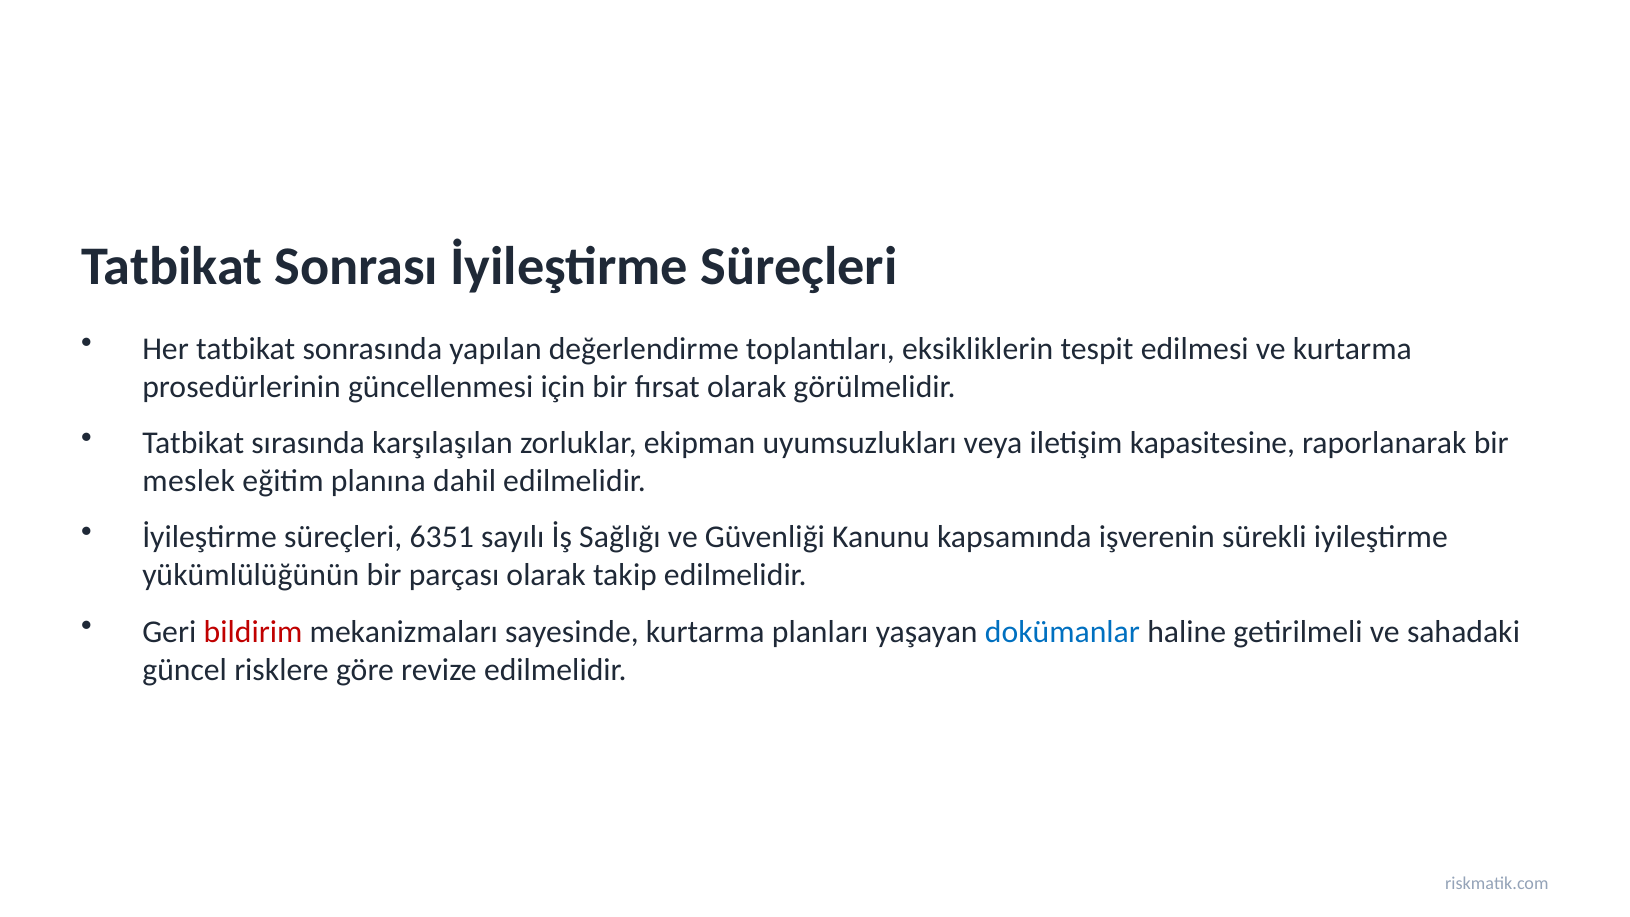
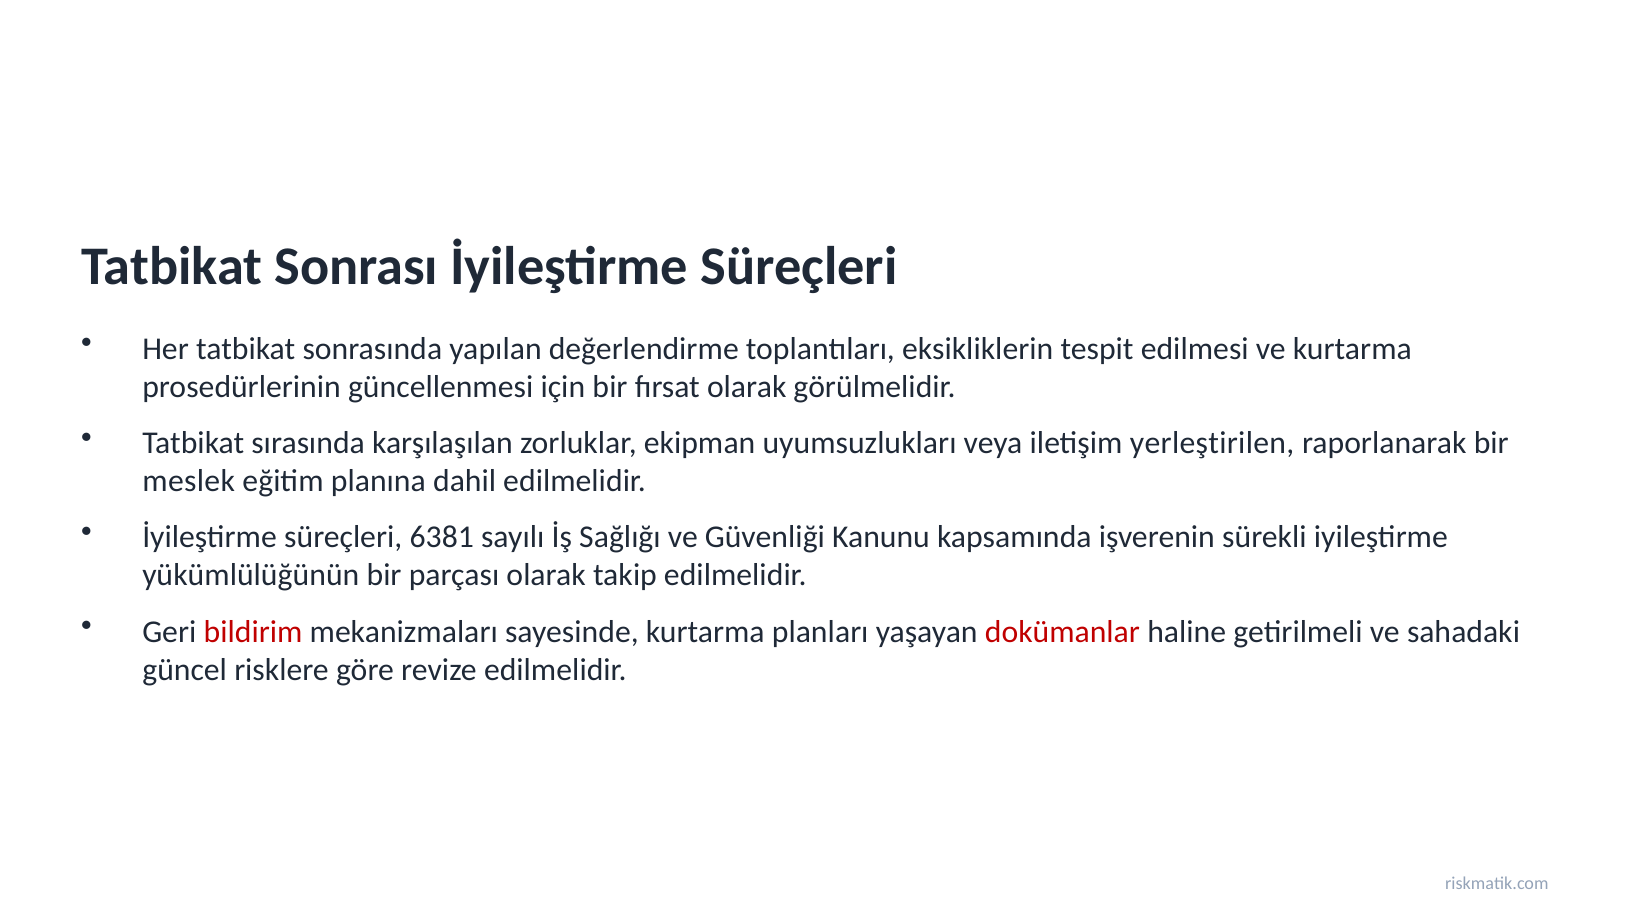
kapasitesine: kapasitesine -> yerleştirilen
6351: 6351 -> 6381
dokümanlar colour: blue -> red
